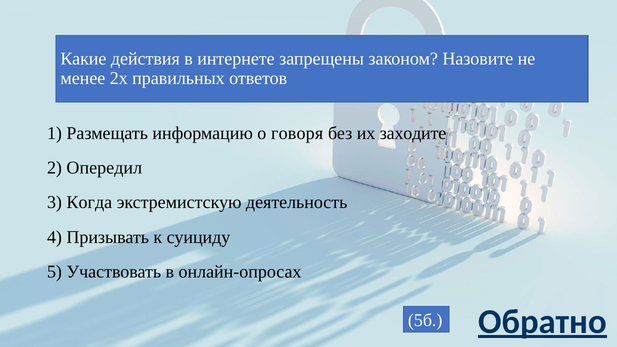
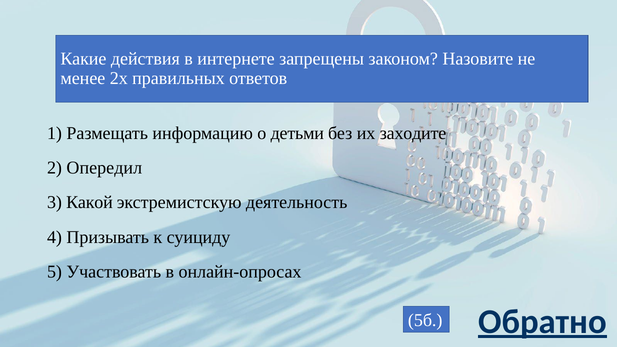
говоря: говоря -> детьми
Когда: Когда -> Какой
